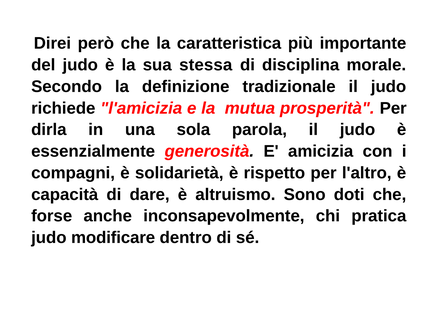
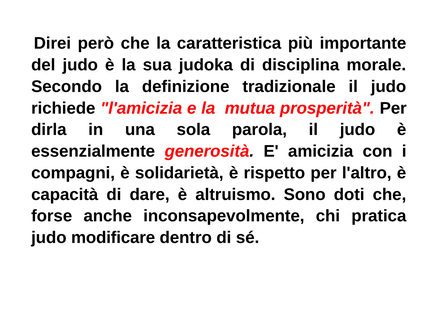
stessa: stessa -> judoka
